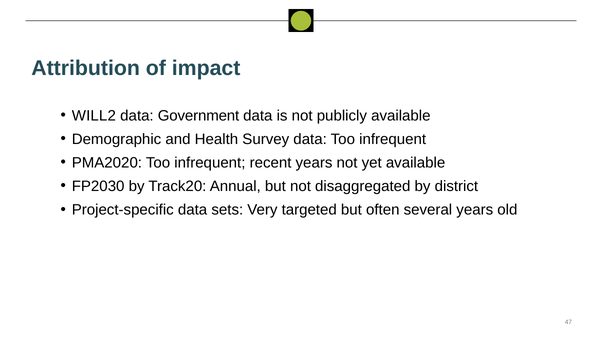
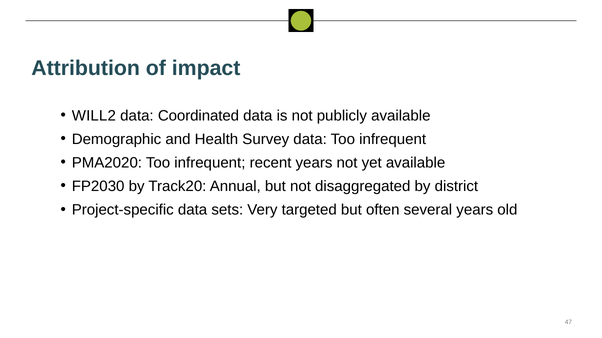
Government: Government -> Coordinated
